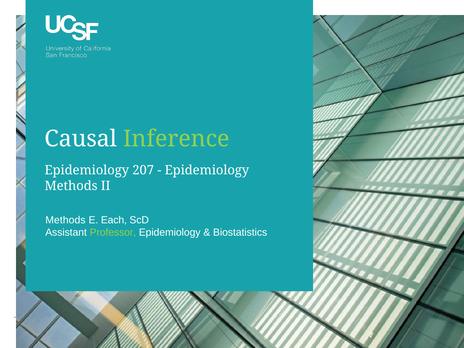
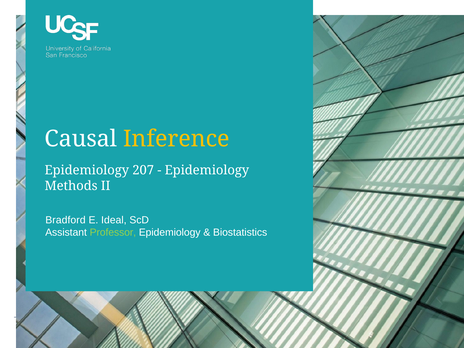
Inference colour: light green -> yellow
Methods at (65, 220): Methods -> Bradford
Each: Each -> Ideal
